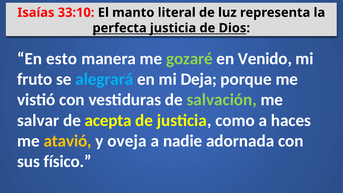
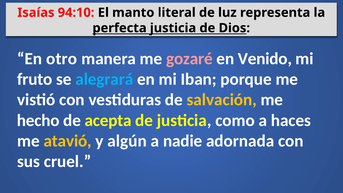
33:10: 33:10 -> 94:10
esto: esto -> otro
gozaré colour: light green -> pink
Deja: Deja -> Iban
salvación colour: light green -> yellow
salvar: salvar -> hecho
oveja: oveja -> algún
físico: físico -> cruel
